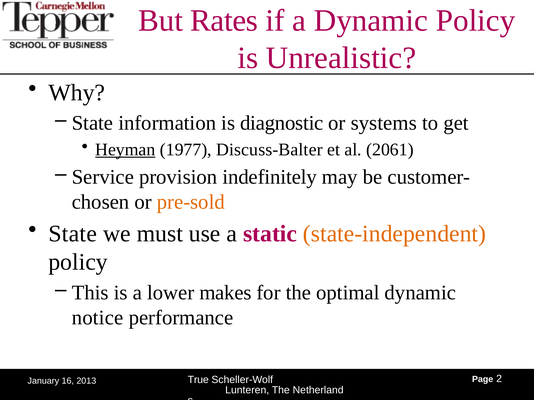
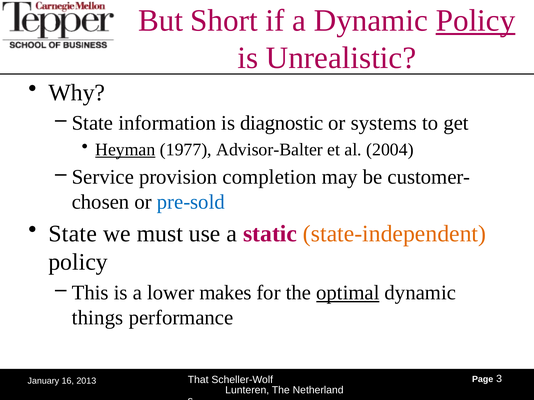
Rates: Rates -> Short
Policy at (476, 21) underline: none -> present
Discuss-Balter: Discuss-Balter -> Advisor-Balter
2061: 2061 -> 2004
indefinitely: indefinitely -> completion
pre-sold colour: orange -> blue
optimal underline: none -> present
notice: notice -> things
True: True -> That
2: 2 -> 3
